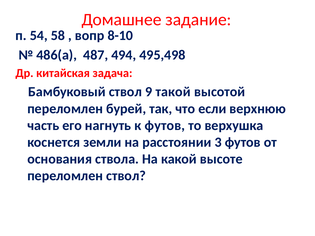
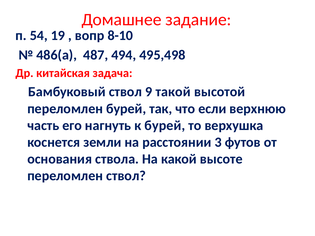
58: 58 -> 19
к футов: футов -> бурей
